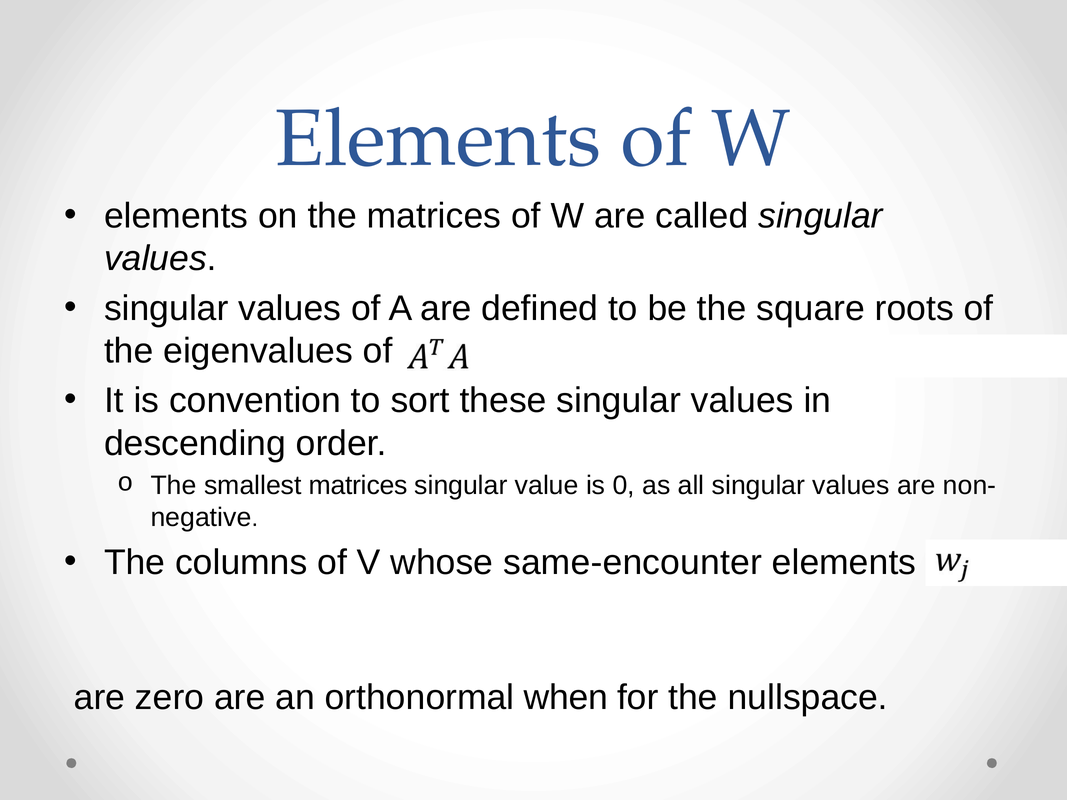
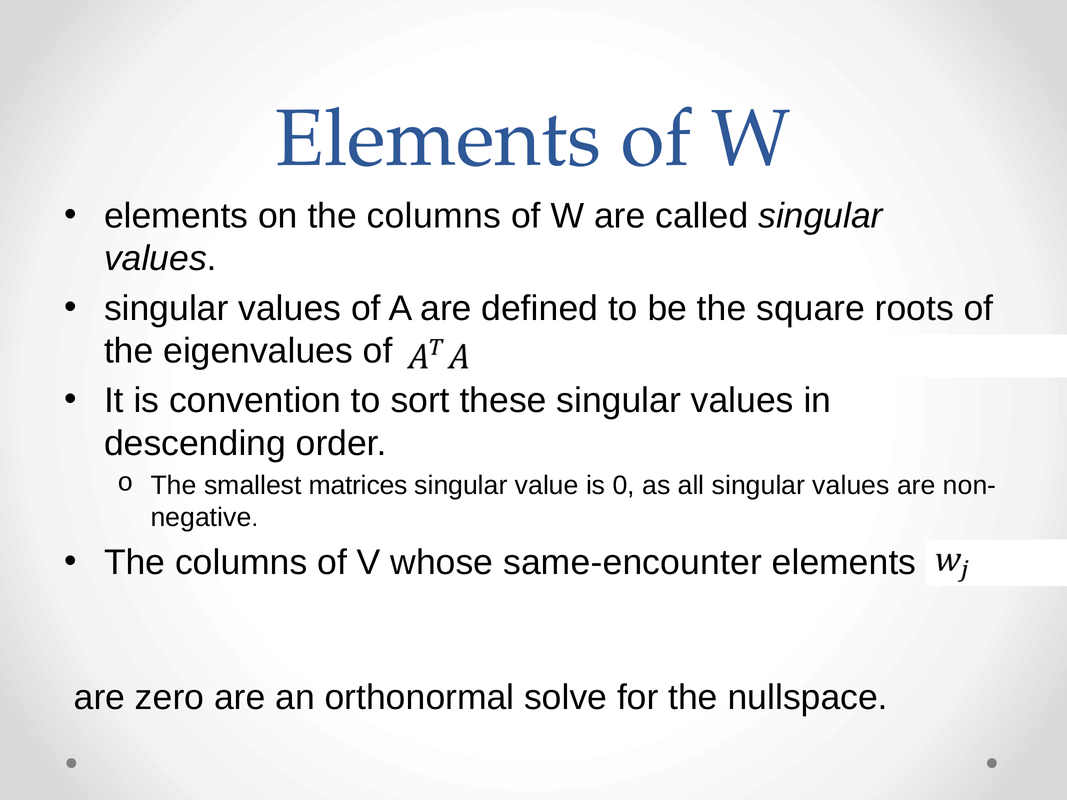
on the matrices: matrices -> columns
when: when -> solve
